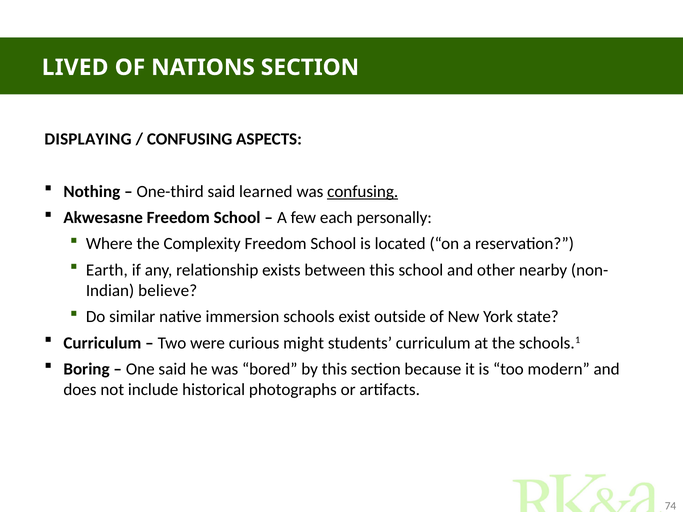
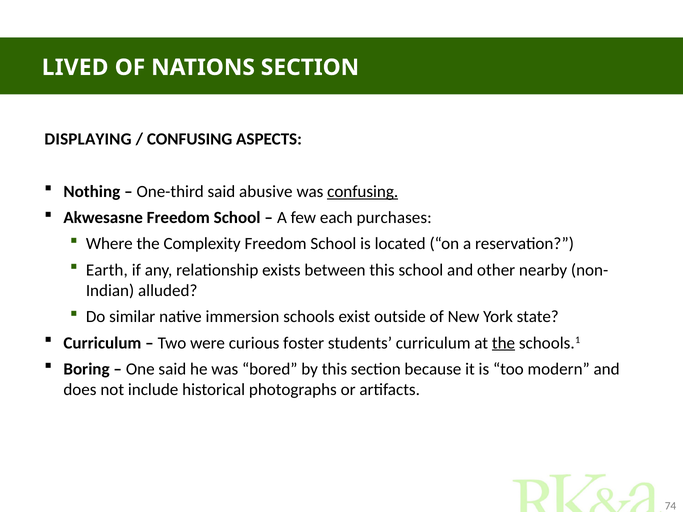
learned: learned -> abusive
personally: personally -> purchases
believe: believe -> alluded
might: might -> foster
the at (504, 343) underline: none -> present
